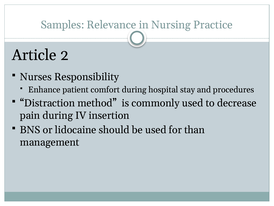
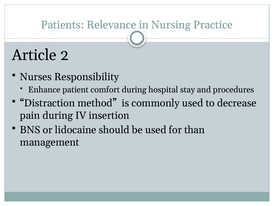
Samples: Samples -> Patients
